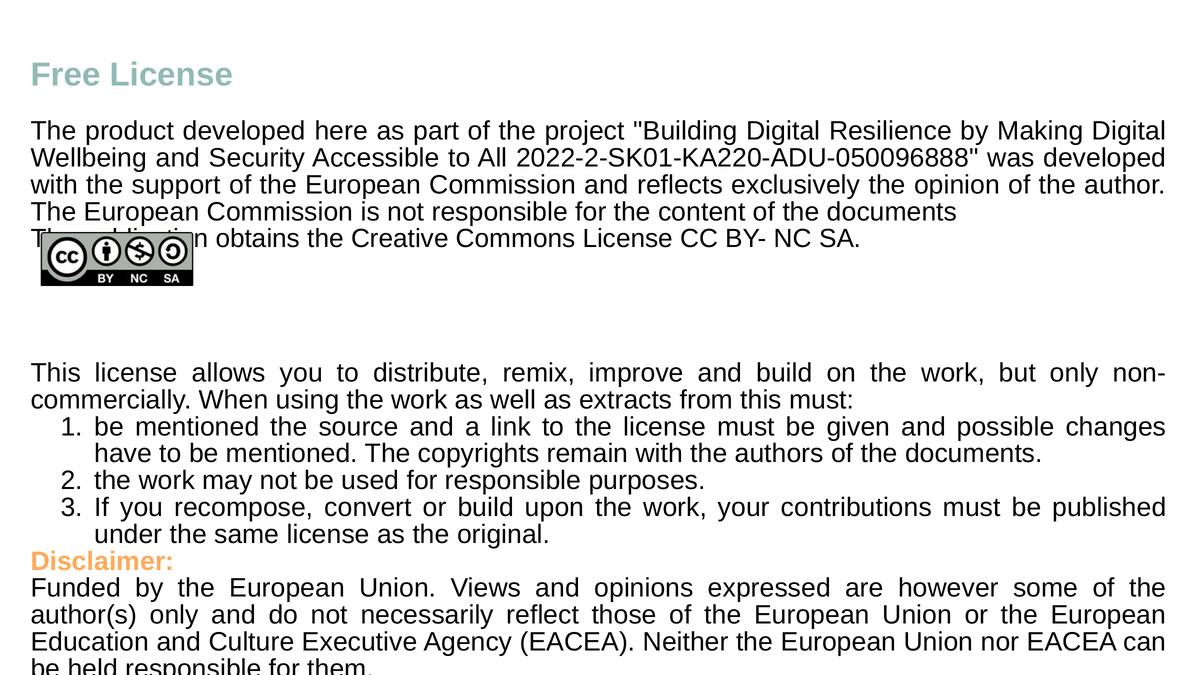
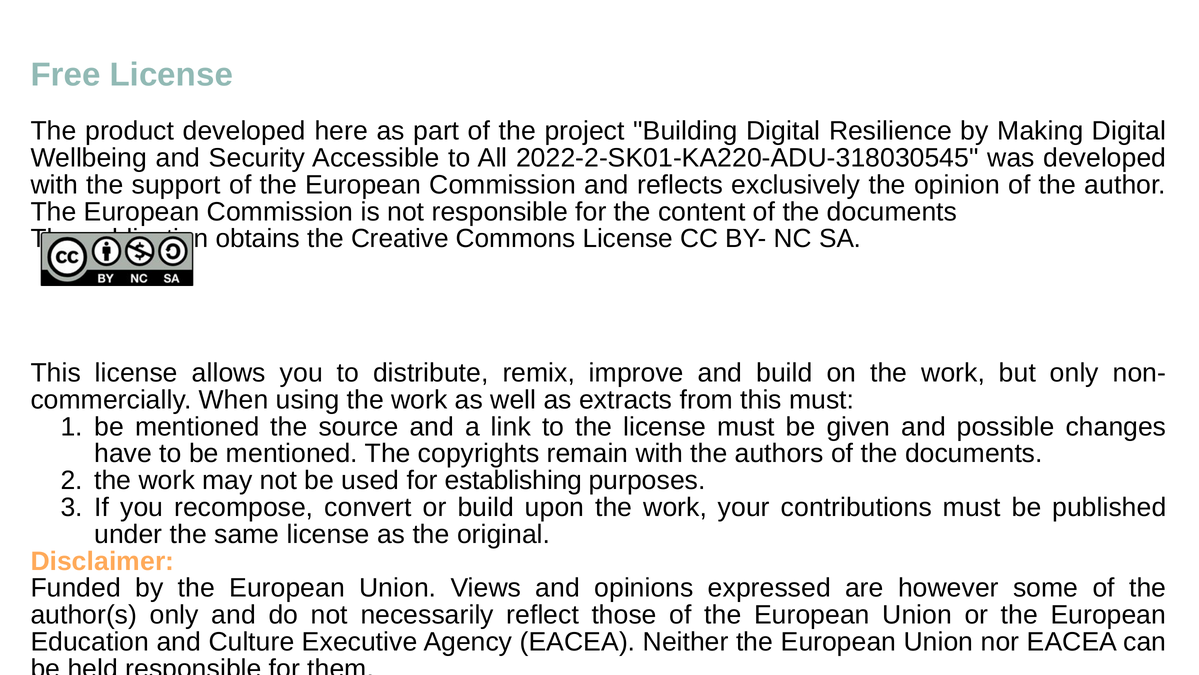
2022-2-SK01-KA220-ADU-050096888: 2022-2-SK01-KA220-ADU-050096888 -> 2022-2-SK01-KA220-ADU-318030545
for responsible: responsible -> establishing
